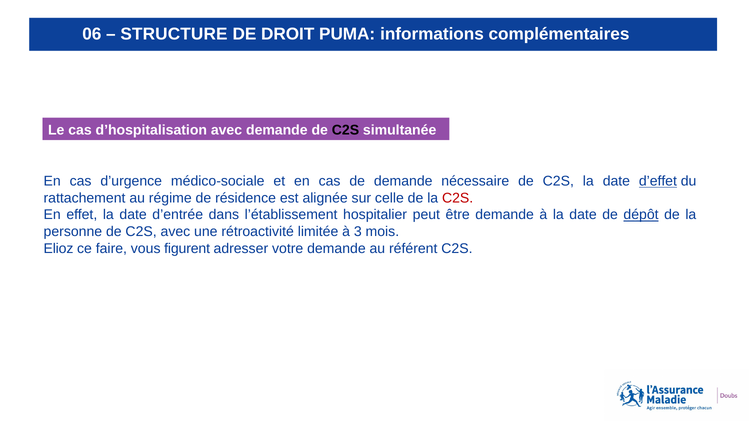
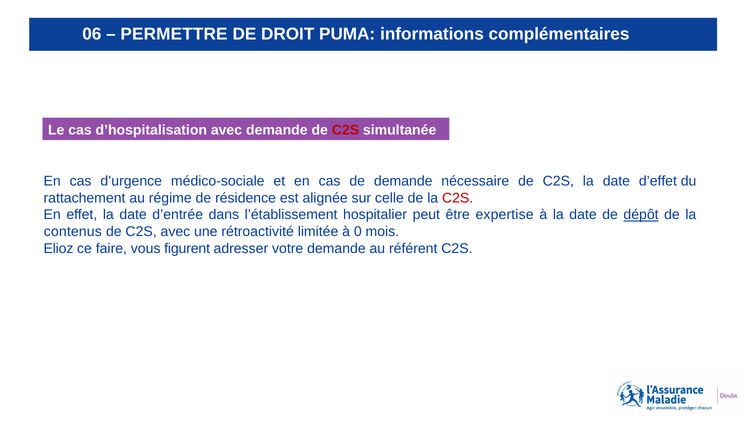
STRUCTURE: STRUCTURE -> PERMETTRE
C2S at (345, 130) colour: black -> red
d’effet underline: present -> none
être demande: demande -> expertise
personne: personne -> contenus
3: 3 -> 0
